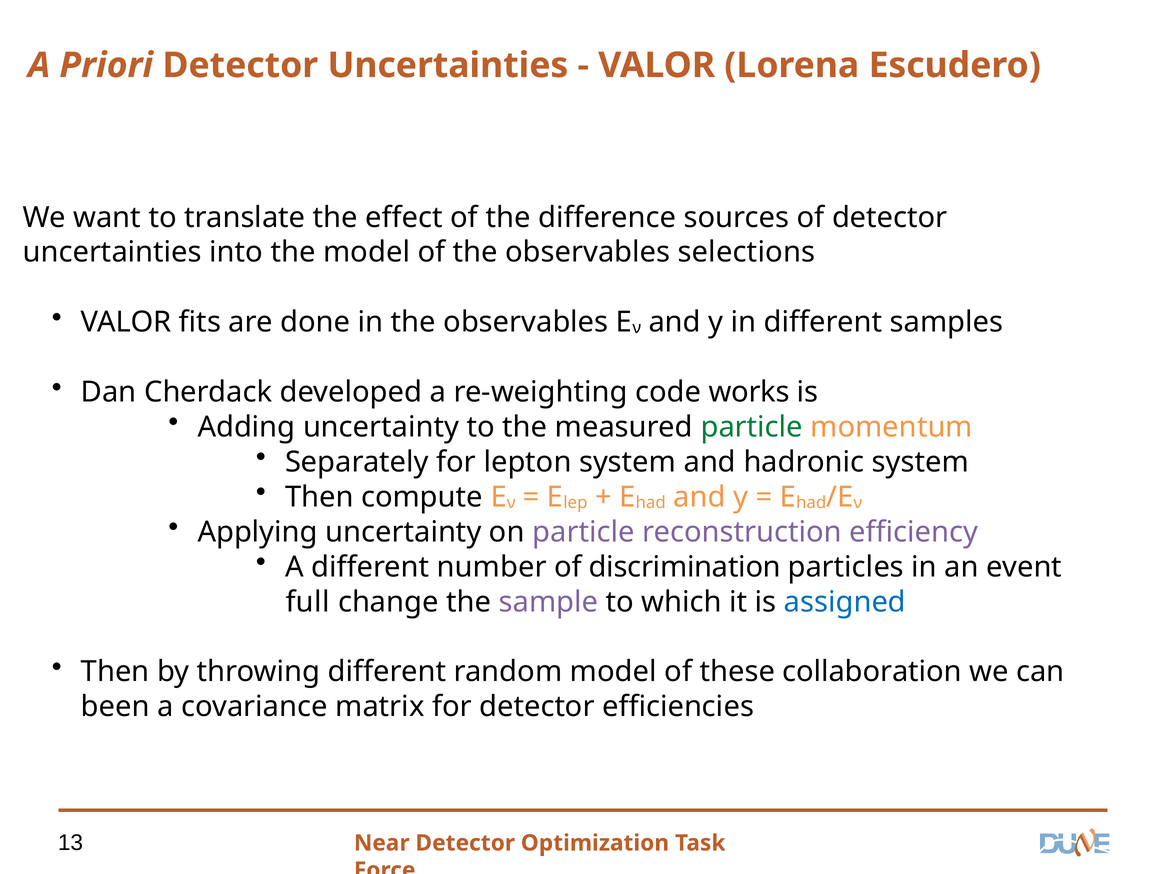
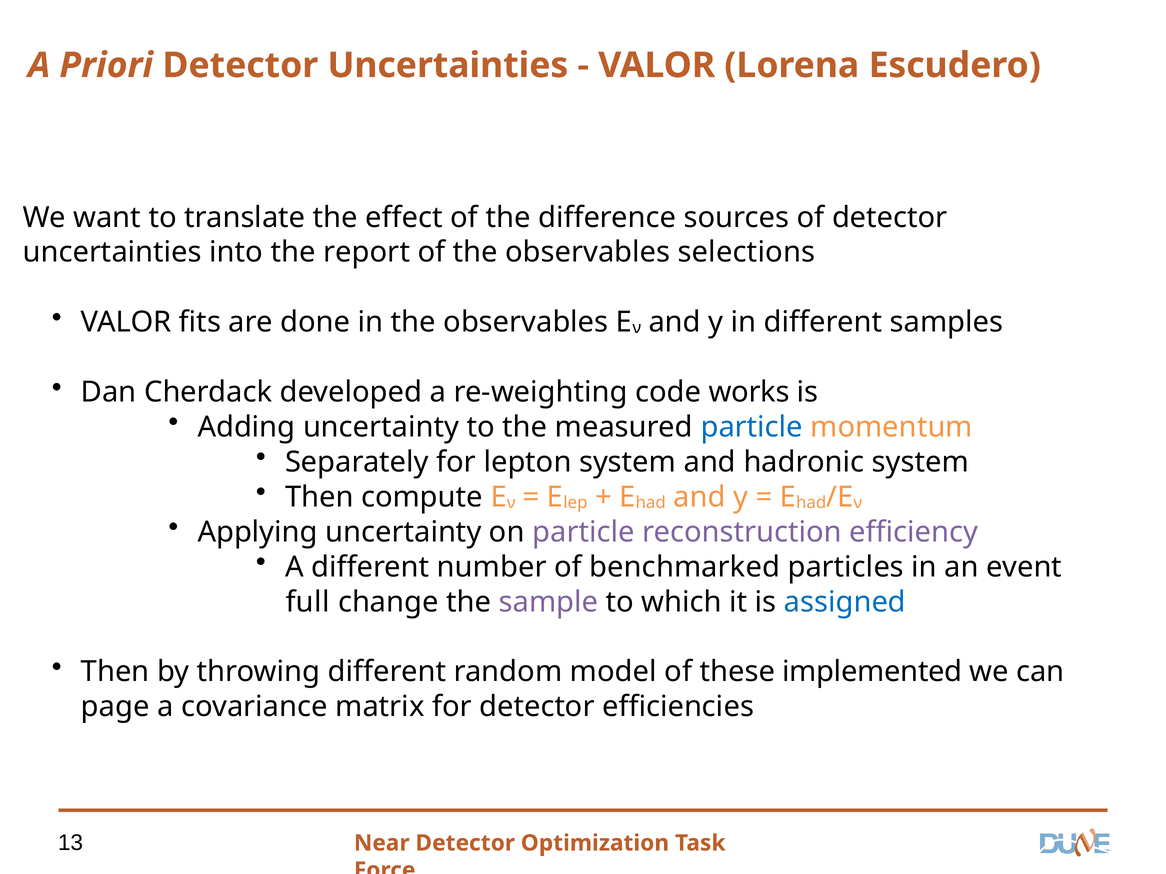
the model: model -> report
particle at (752, 427) colour: green -> blue
discrimination: discrimination -> benchmarked
collaboration: collaboration -> implemented
been: been -> page
